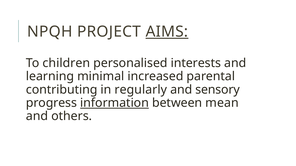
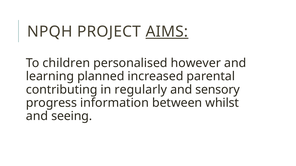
interests: interests -> however
minimal: minimal -> planned
information underline: present -> none
mean: mean -> whilst
others: others -> seeing
